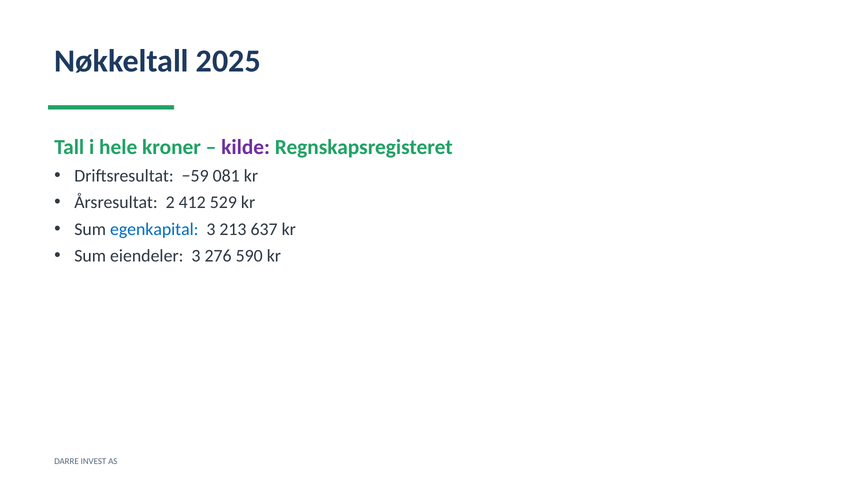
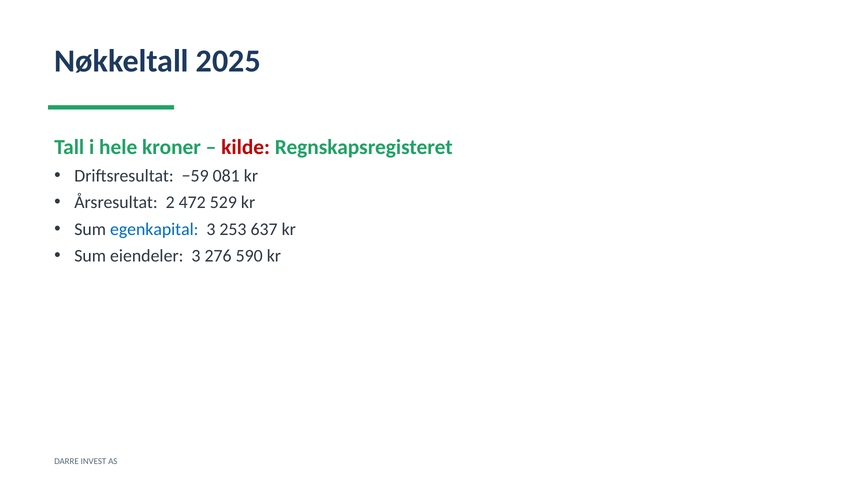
kilde colour: purple -> red
412: 412 -> 472
213: 213 -> 253
